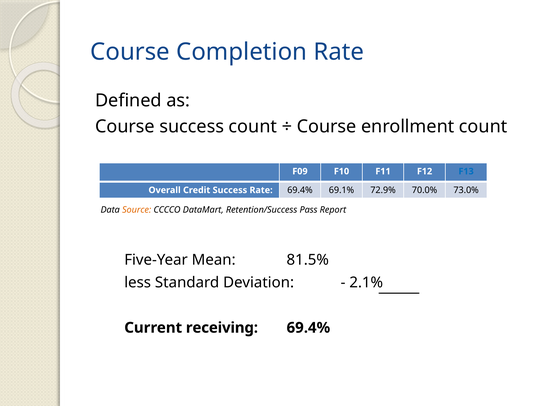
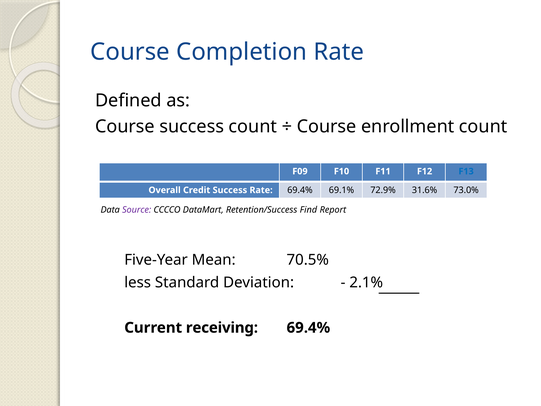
70.0%: 70.0% -> 31.6%
Source colour: orange -> purple
Pass: Pass -> Find
81.5%: 81.5% -> 70.5%
